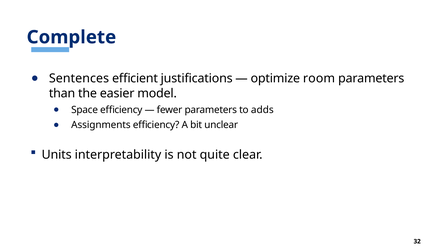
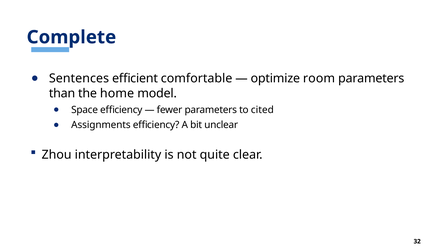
justifications: justifications -> comfortable
easier: easier -> home
adds: adds -> cited
Units: Units -> Zhou
